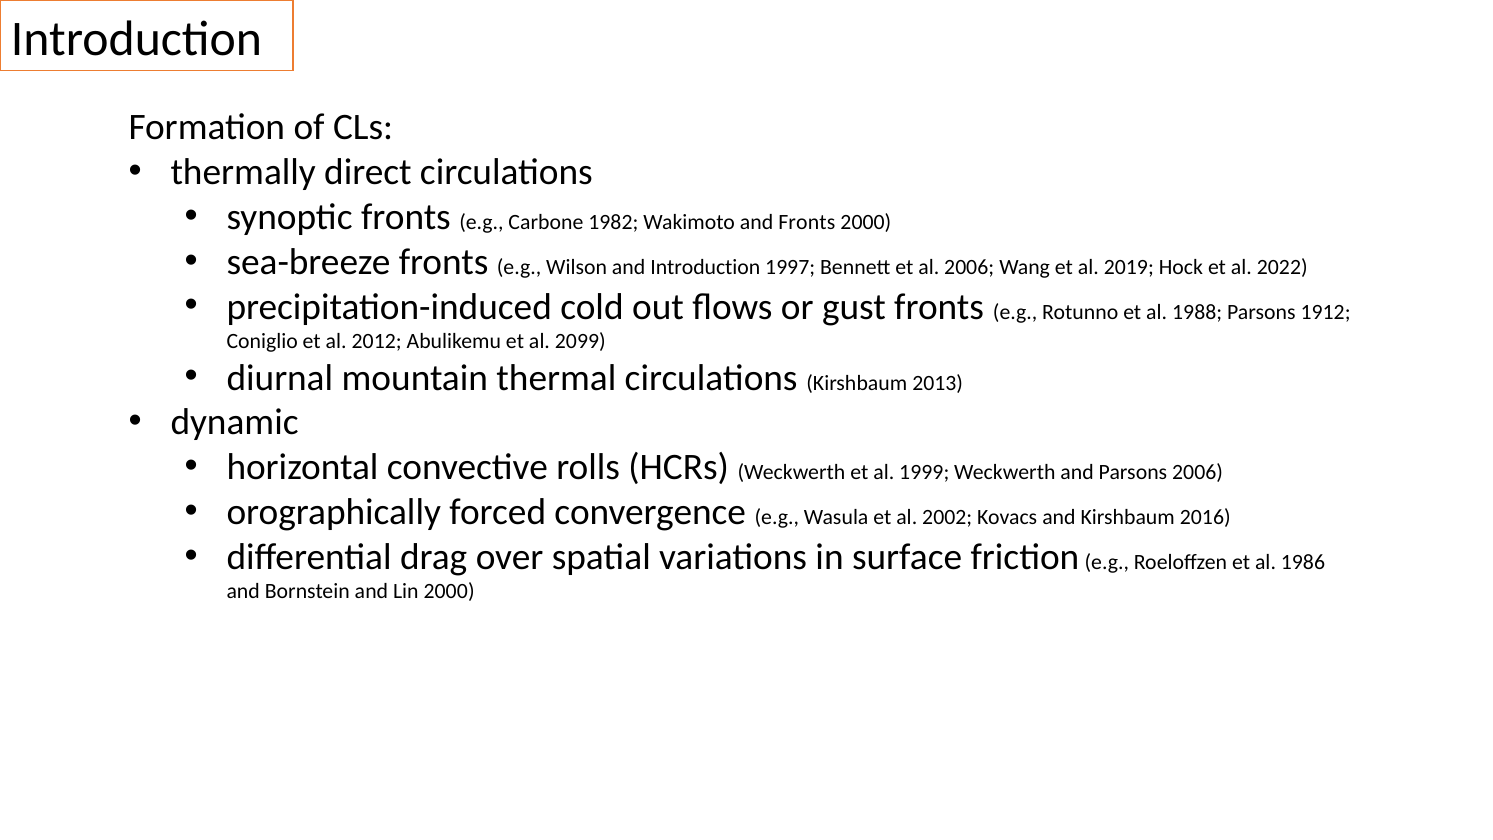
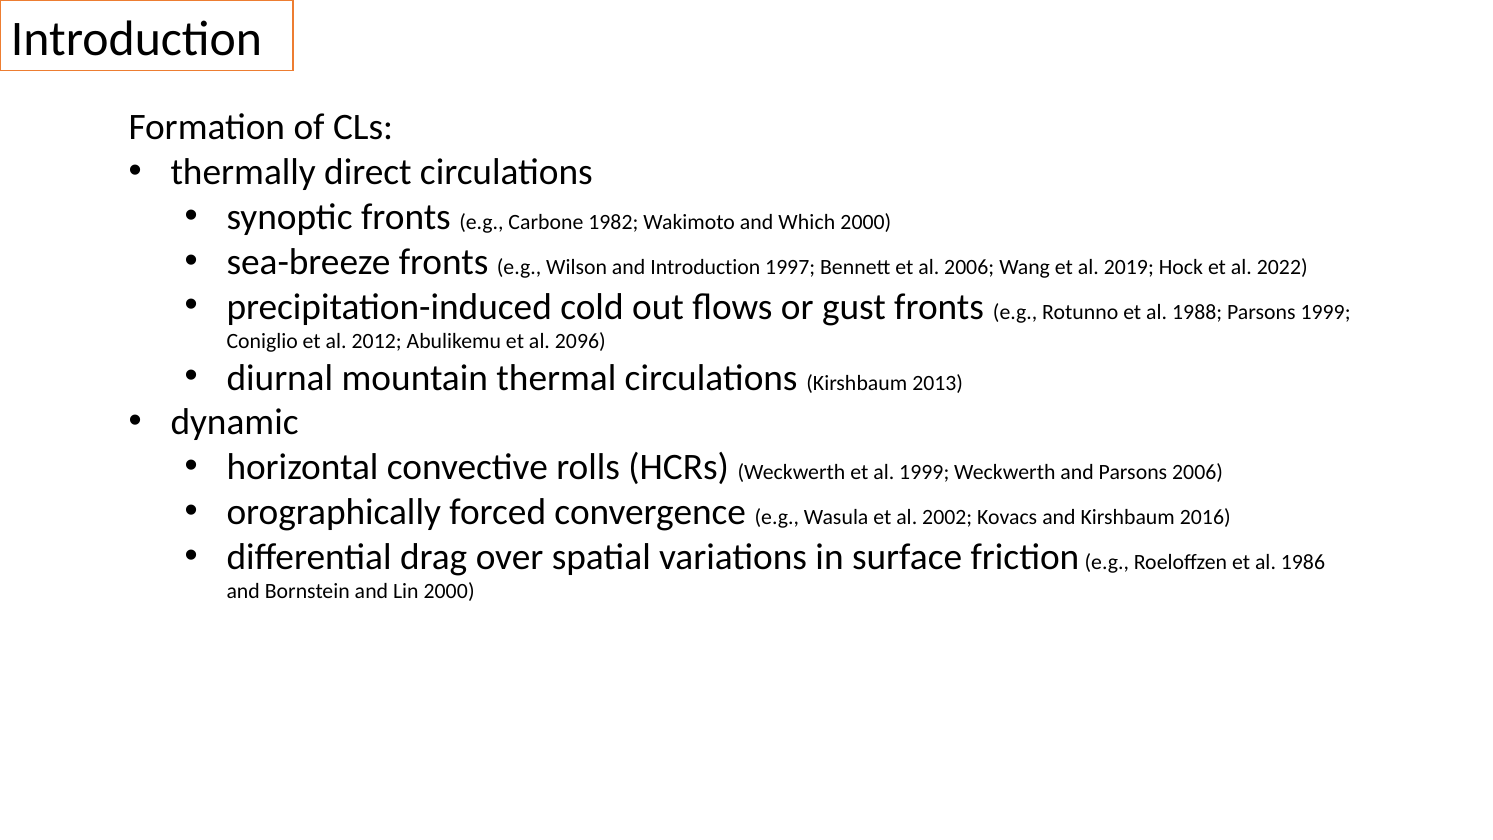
and Fronts: Fronts -> Which
Parsons 1912: 1912 -> 1999
2099: 2099 -> 2096
